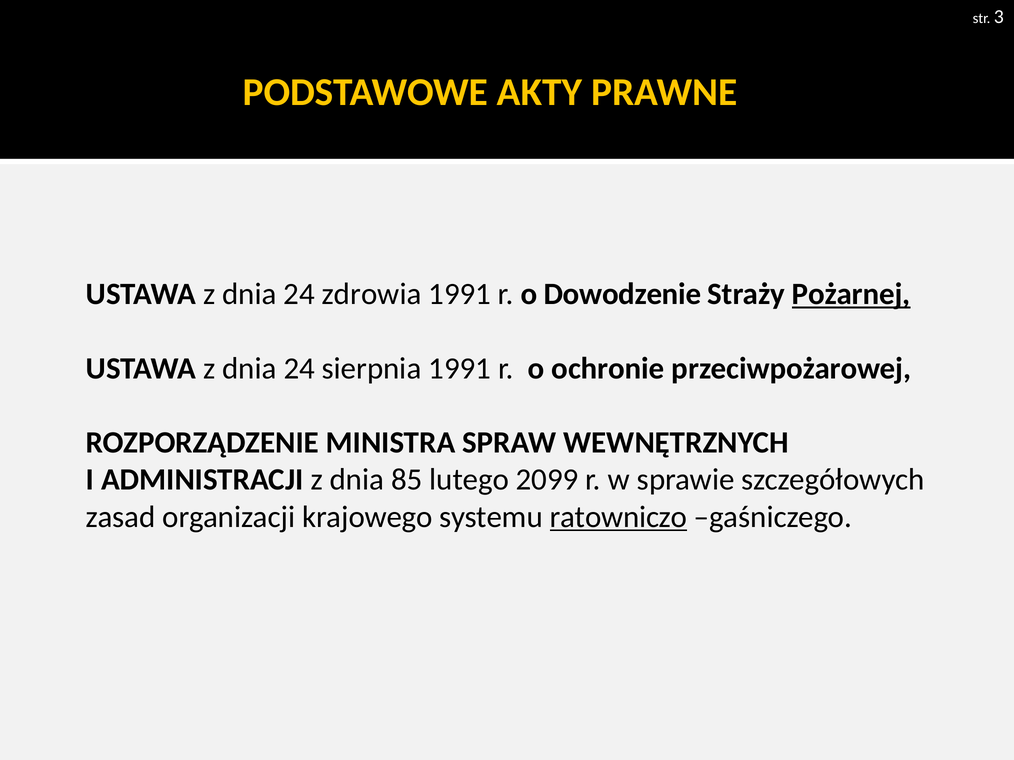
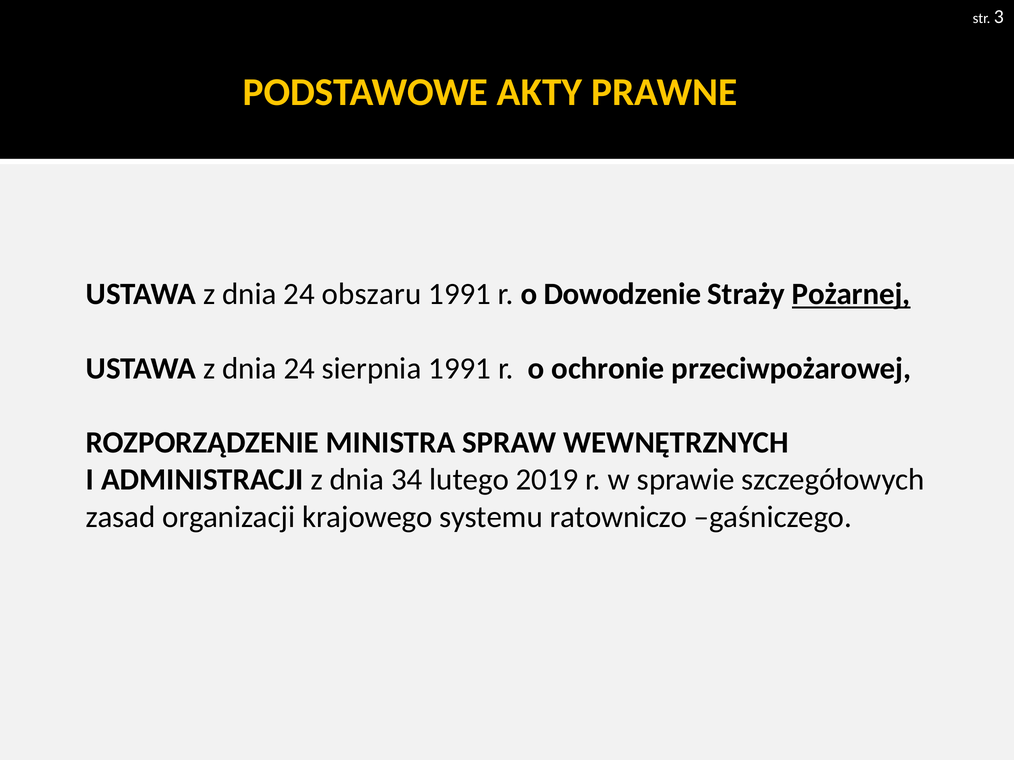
zdrowia: zdrowia -> obszaru
85: 85 -> 34
2099: 2099 -> 2019
ratowniczo underline: present -> none
